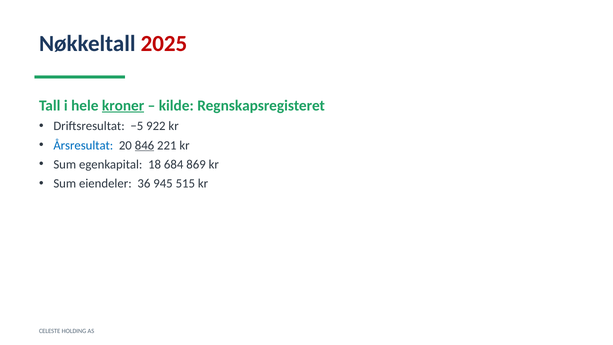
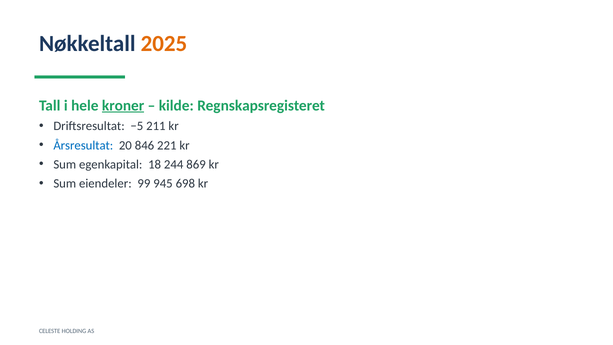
2025 colour: red -> orange
922: 922 -> 211
846 underline: present -> none
684: 684 -> 244
36: 36 -> 99
515: 515 -> 698
